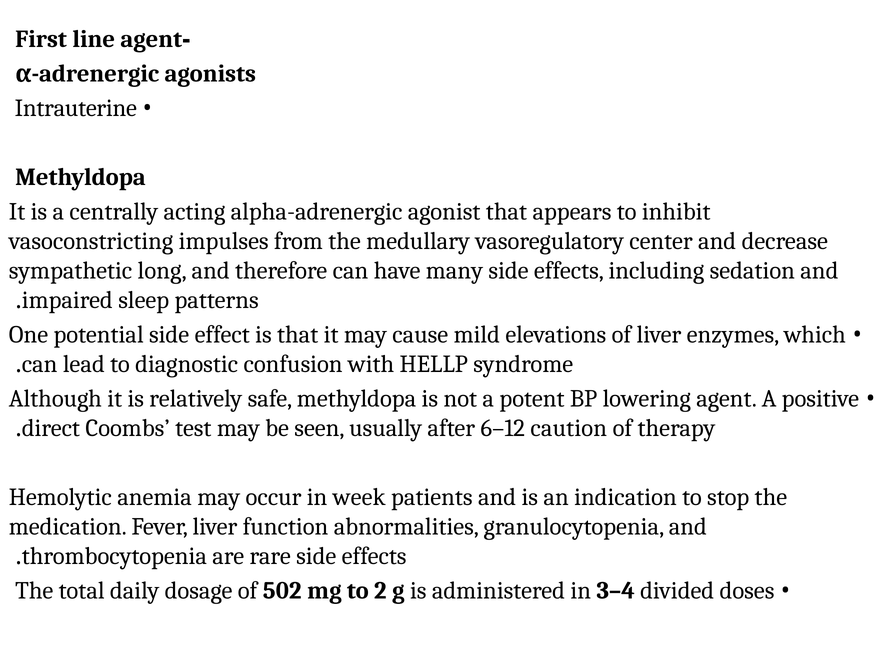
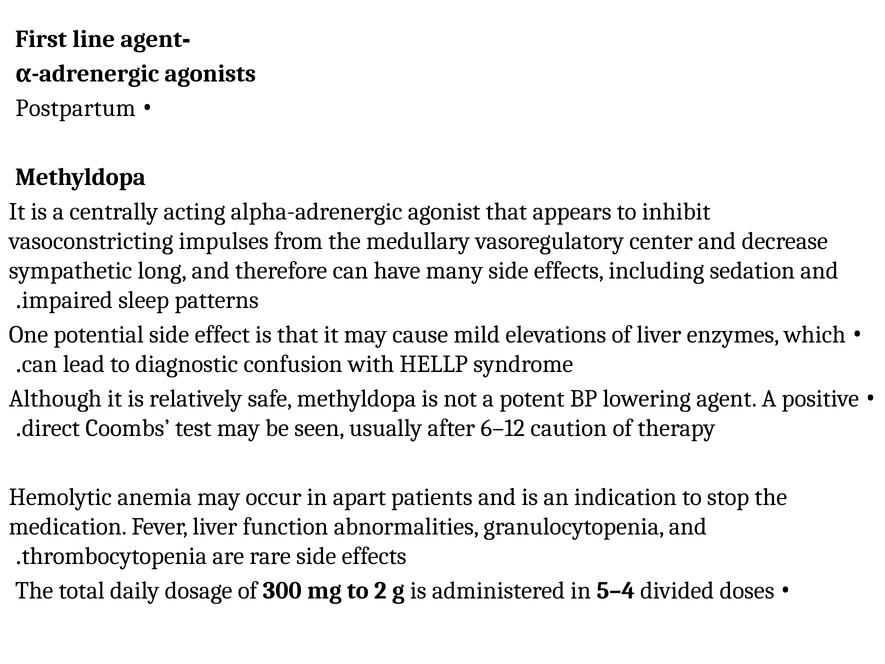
Intrauterine: Intrauterine -> Postpartum
week: week -> apart
502: 502 -> 300
3–4: 3–4 -> 5–4
